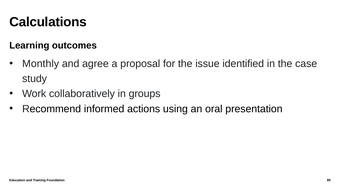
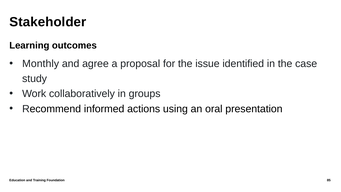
Calculations: Calculations -> Stakeholder
